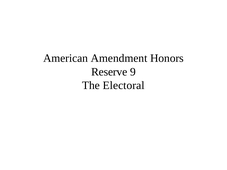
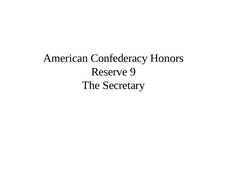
Amendment: Amendment -> Confederacy
Electoral: Electoral -> Secretary
